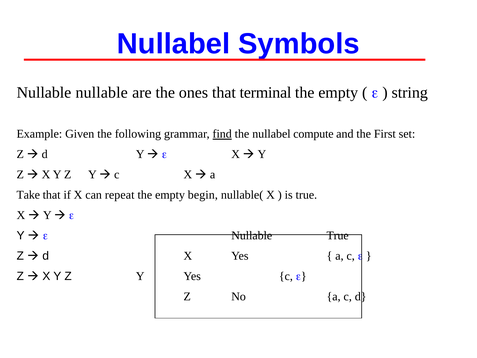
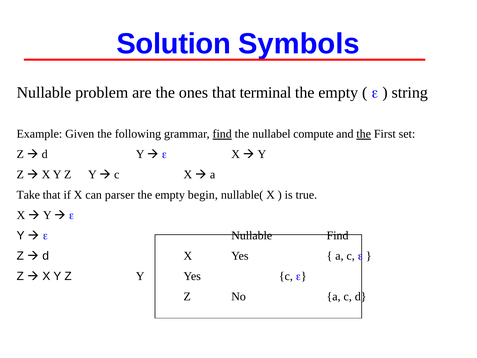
Nullabel at (174, 44): Nullabel -> Solution
Nullable nullable: nullable -> problem
the at (364, 134) underline: none -> present
repeat: repeat -> parser
Nullable True: True -> Find
